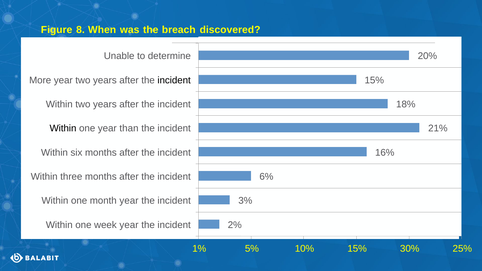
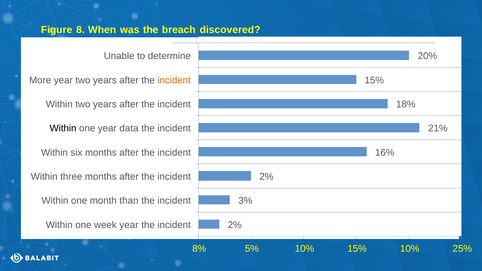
incident at (174, 80) colour: black -> orange
than: than -> data
after the incident 6%: 6% -> 2%
month year: year -> than
1%: 1% -> 8%
15% 30%: 30% -> 10%
